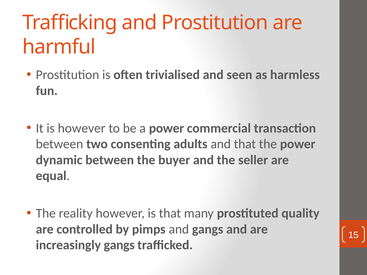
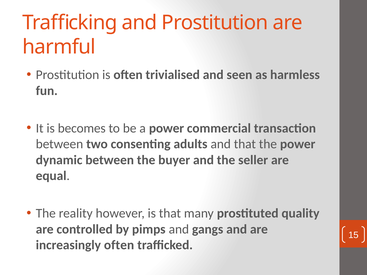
is however: however -> becomes
increasingly gangs: gangs -> often
